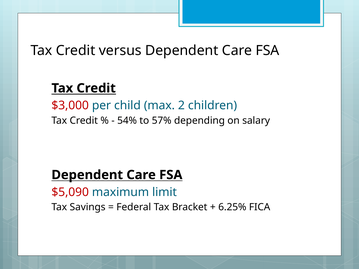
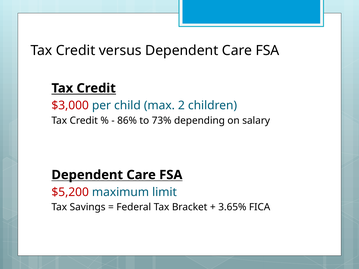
54%: 54% -> 86%
57%: 57% -> 73%
$5,090: $5,090 -> $5,200
6.25%: 6.25% -> 3.65%
